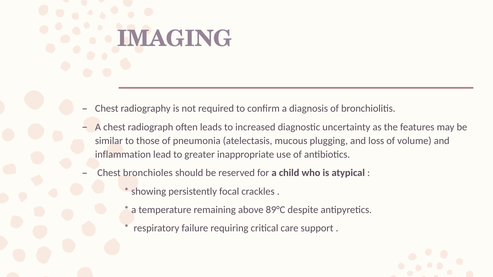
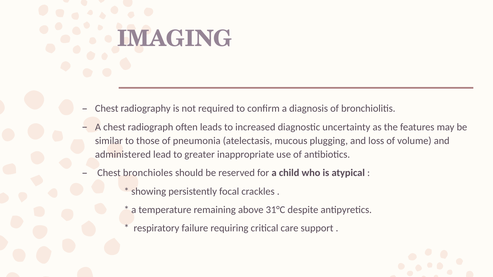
inflammation: inflammation -> administered
89°C: 89°C -> 31°C
